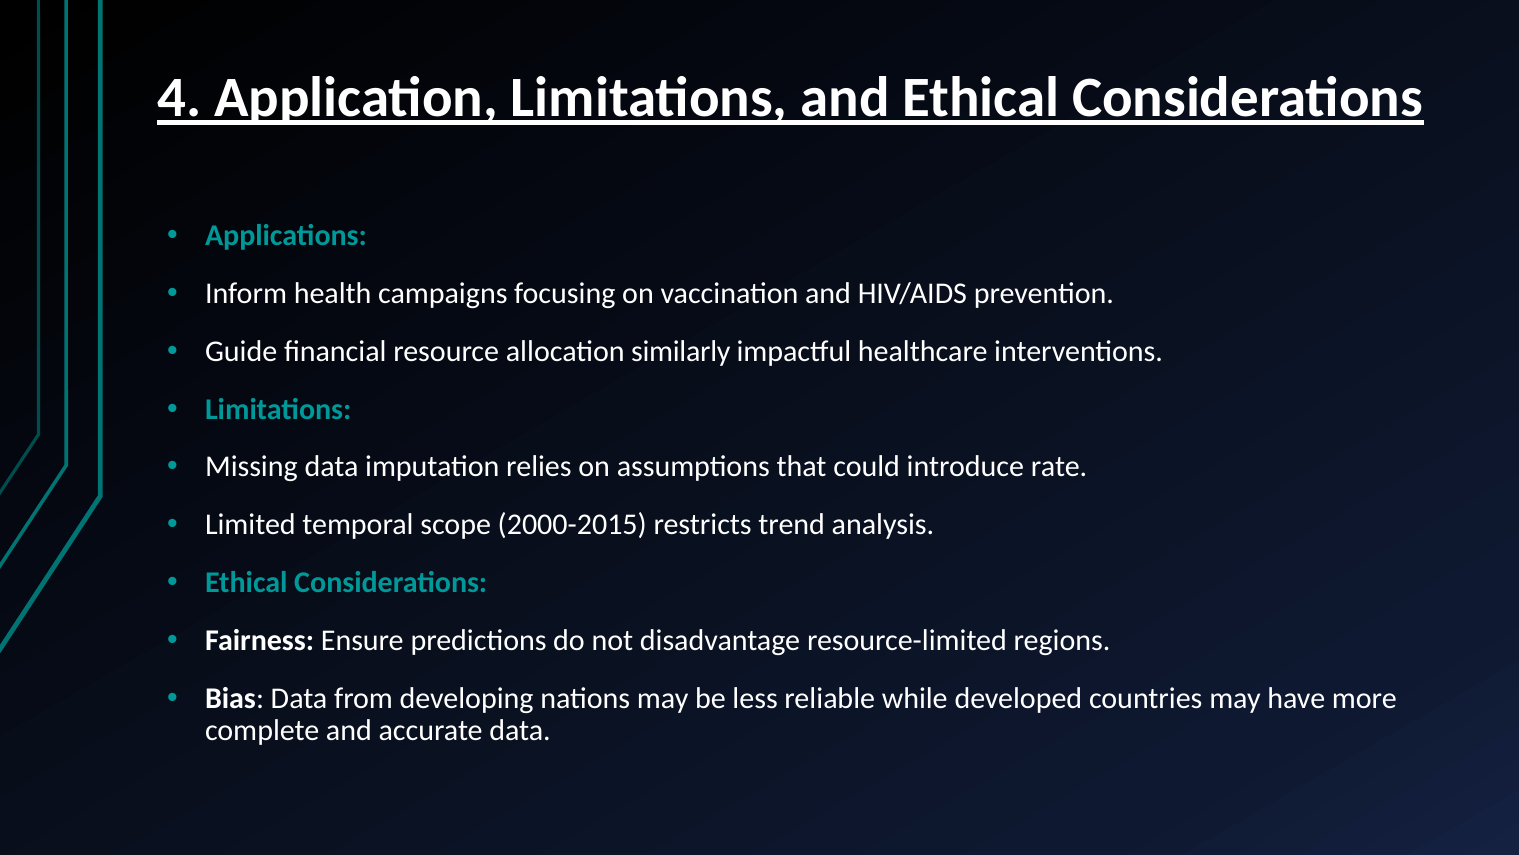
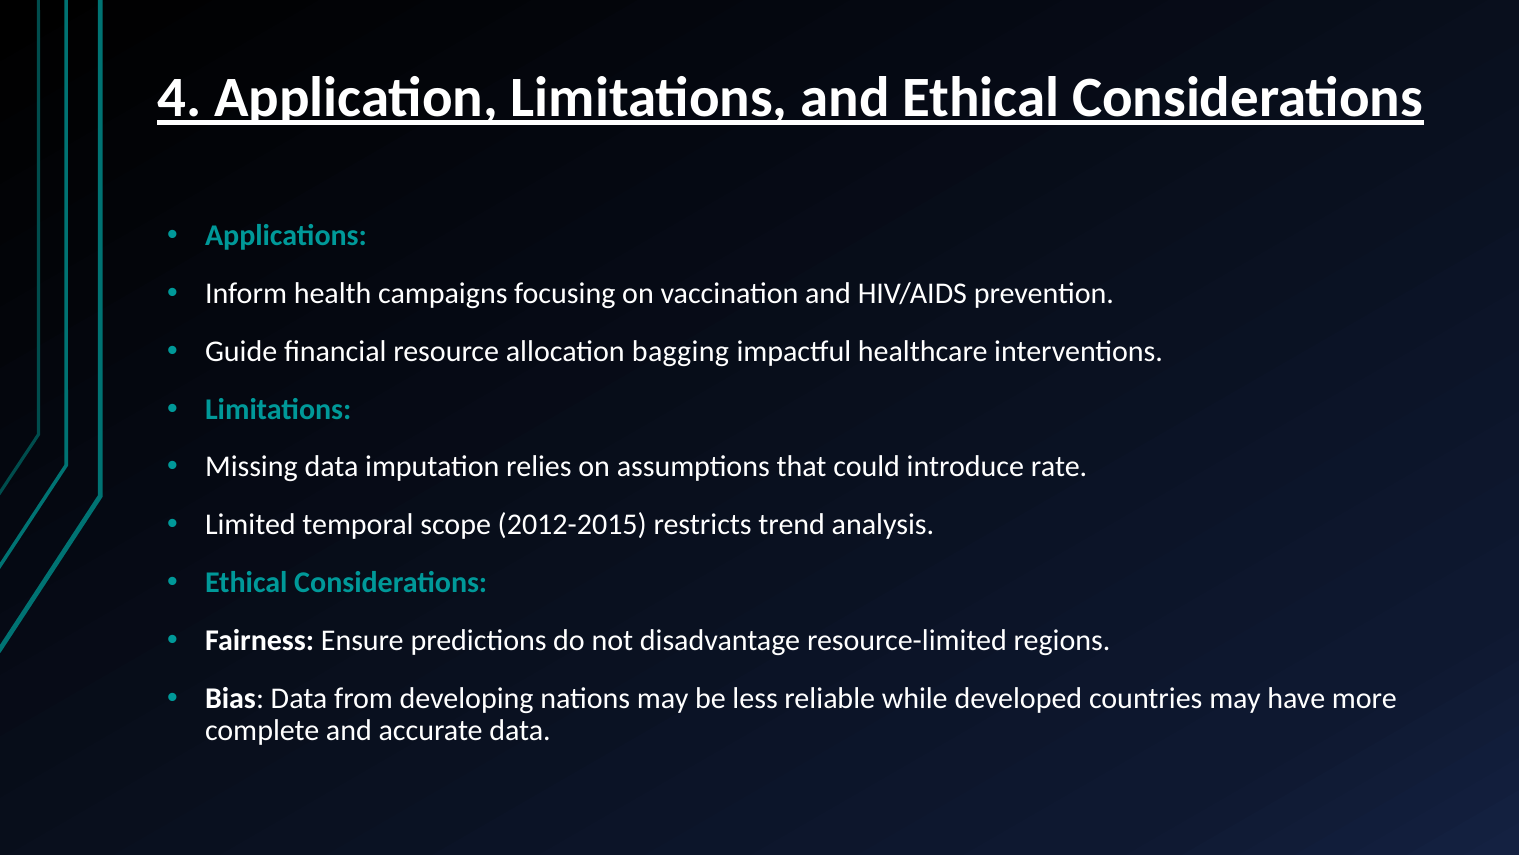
similarly: similarly -> bagging
2000-2015: 2000-2015 -> 2012-2015
